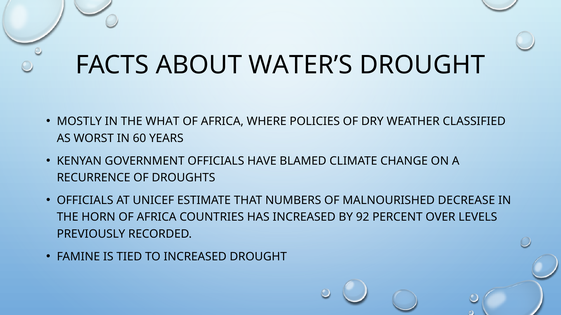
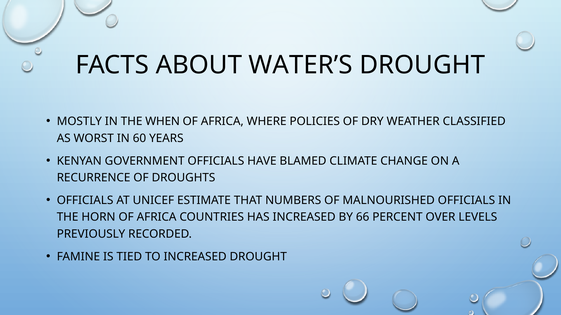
WHAT: WHAT -> WHEN
MALNOURISHED DECREASE: DECREASE -> OFFICIALS
92: 92 -> 66
